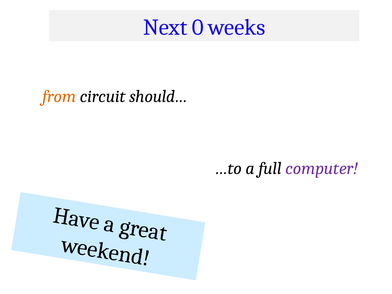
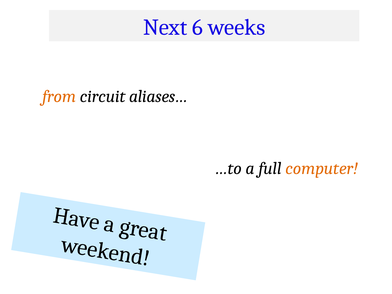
0: 0 -> 6
should…: should… -> aliases…
computer colour: purple -> orange
